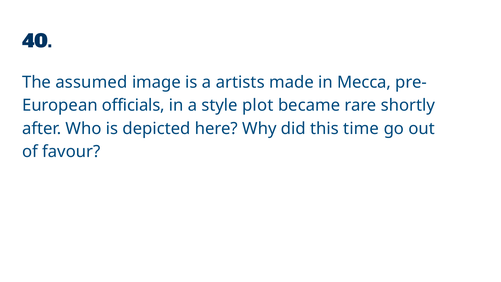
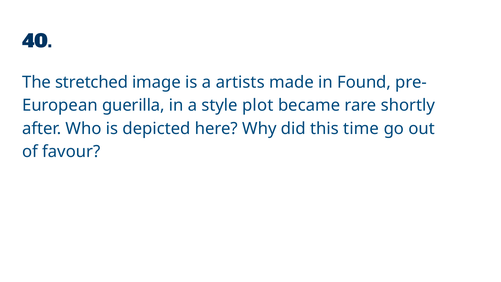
assumed: assumed -> stretched
Mecca: Mecca -> Found
officials: officials -> guerilla
